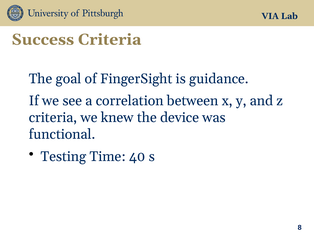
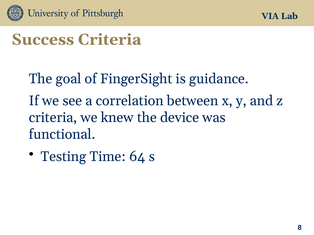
40: 40 -> 64
